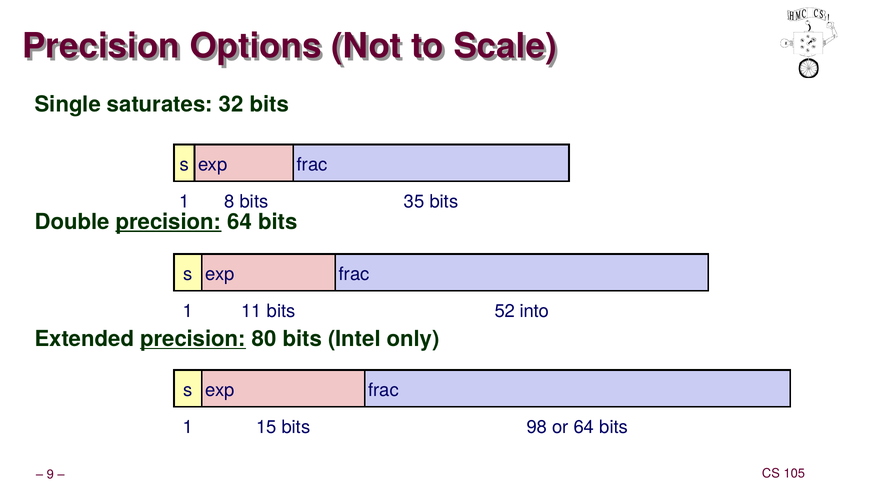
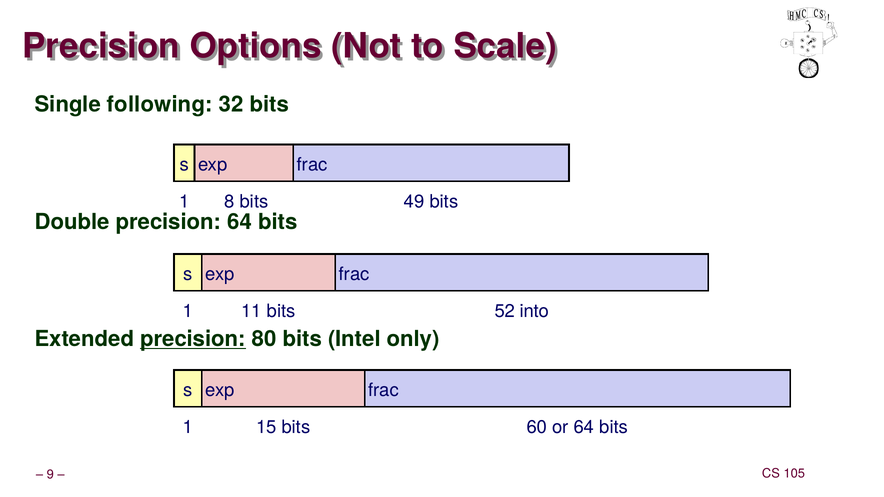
saturates: saturates -> following
35: 35 -> 49
precision at (168, 222) underline: present -> none
98: 98 -> 60
